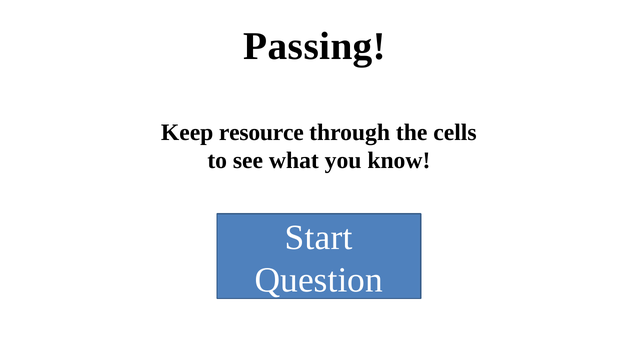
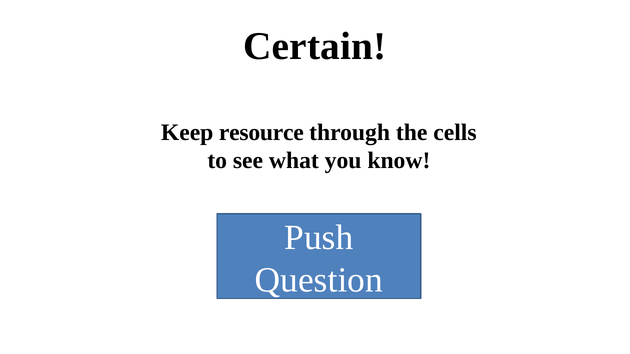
Passing: Passing -> Certain
Start: Start -> Push
